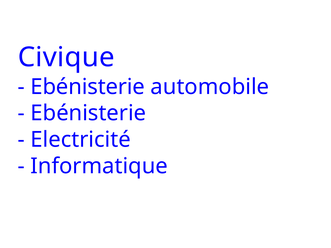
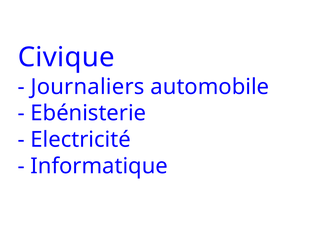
Ebénisterie at (88, 87): Ebénisterie -> Journaliers
